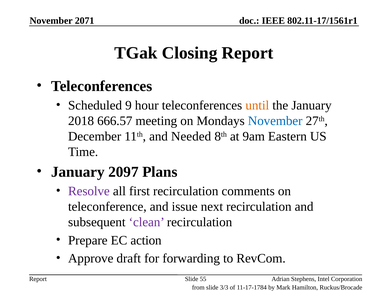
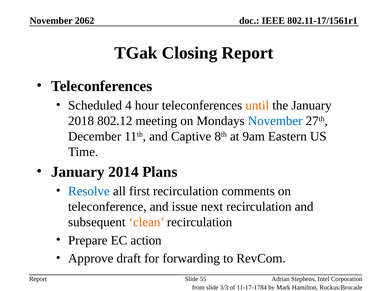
2071: 2071 -> 2062
9: 9 -> 4
666.57: 666.57 -> 802.12
Needed: Needed -> Captive
2097: 2097 -> 2014
Resolve colour: purple -> blue
clean colour: purple -> orange
